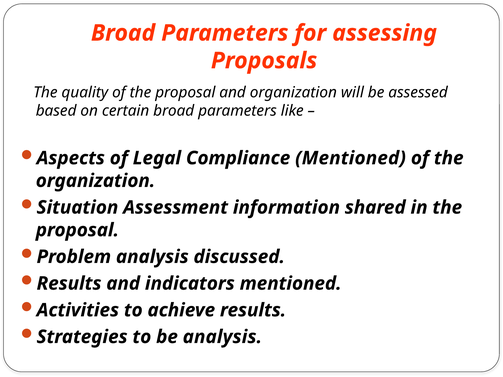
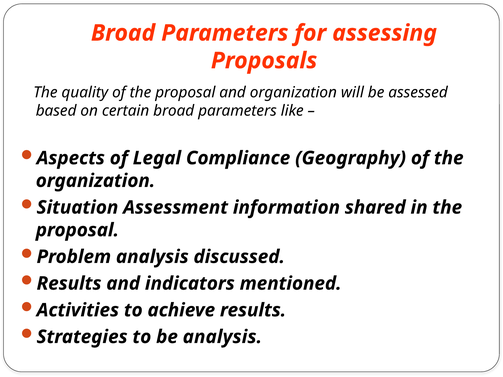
Compliance Mentioned: Mentioned -> Geography
